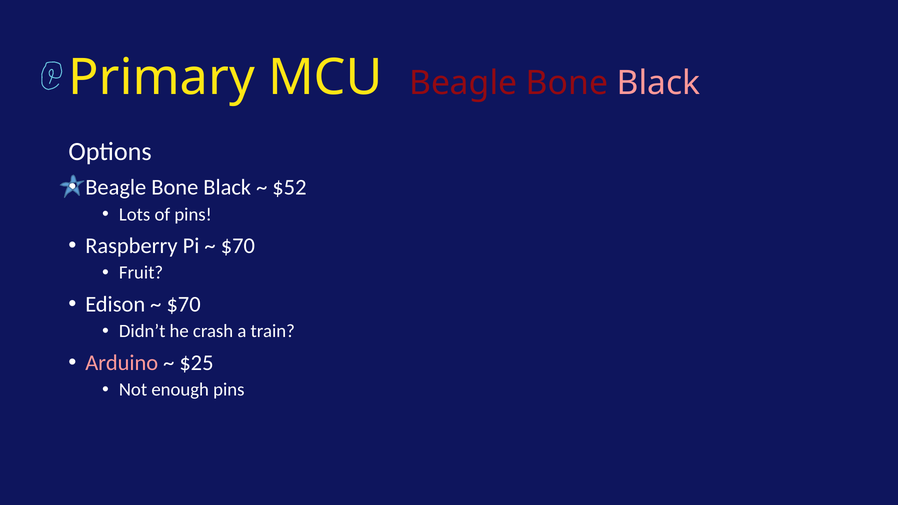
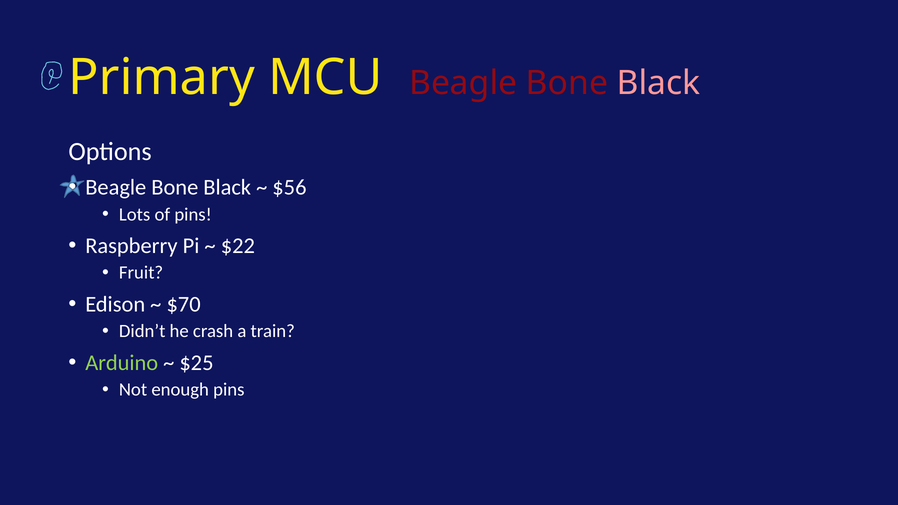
$52: $52 -> $56
$70 at (238, 246): $70 -> $22
Arduino colour: pink -> light green
